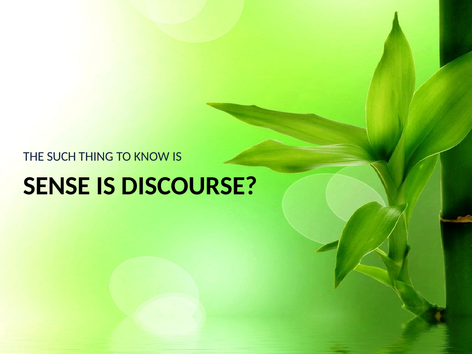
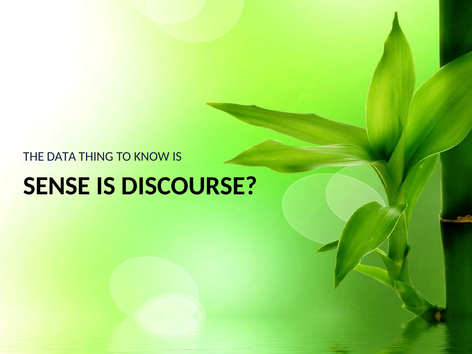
SUCH: SUCH -> DATA
